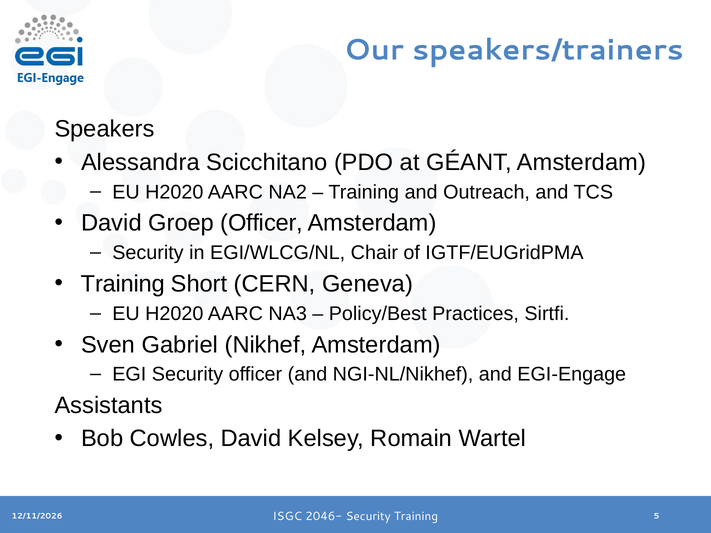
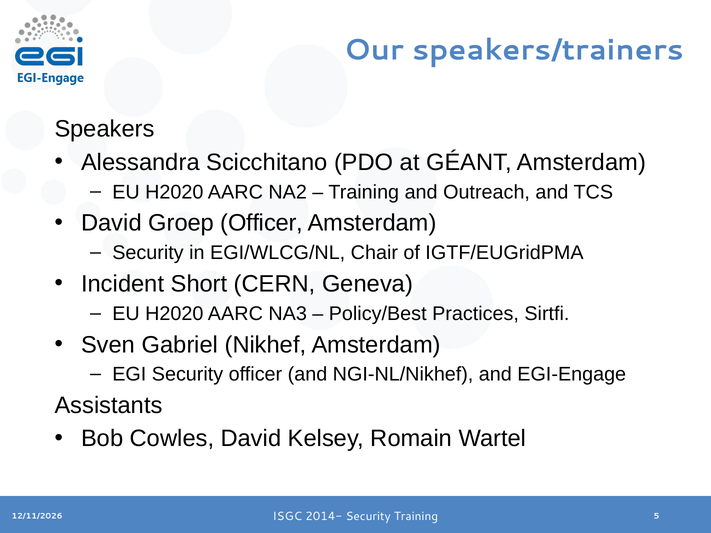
Training at (123, 284): Training -> Incident
2046-: 2046- -> 2014-
